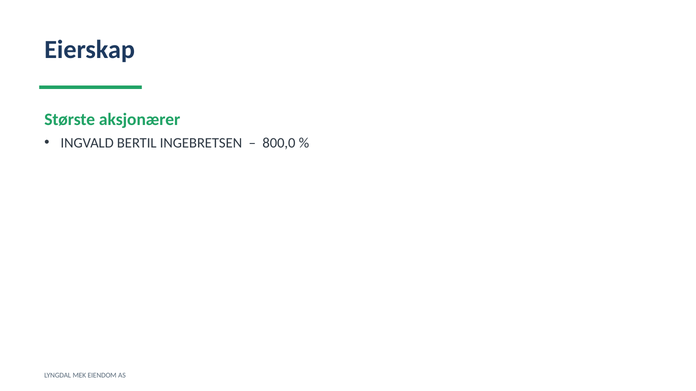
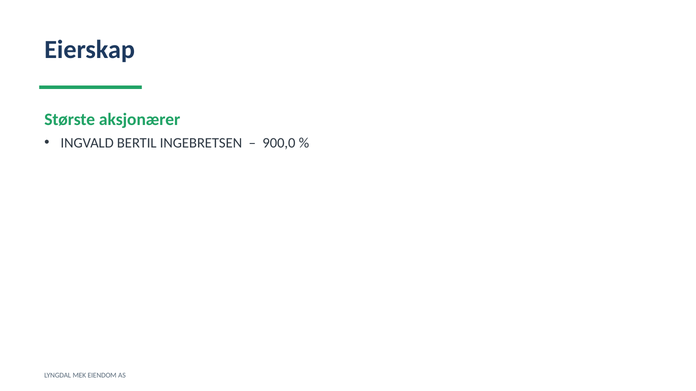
800,0: 800,0 -> 900,0
